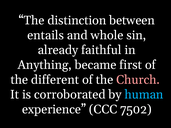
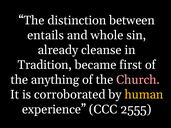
faithful: faithful -> cleanse
Anything: Anything -> Tradition
different: different -> anything
human colour: light blue -> yellow
7502: 7502 -> 2555
